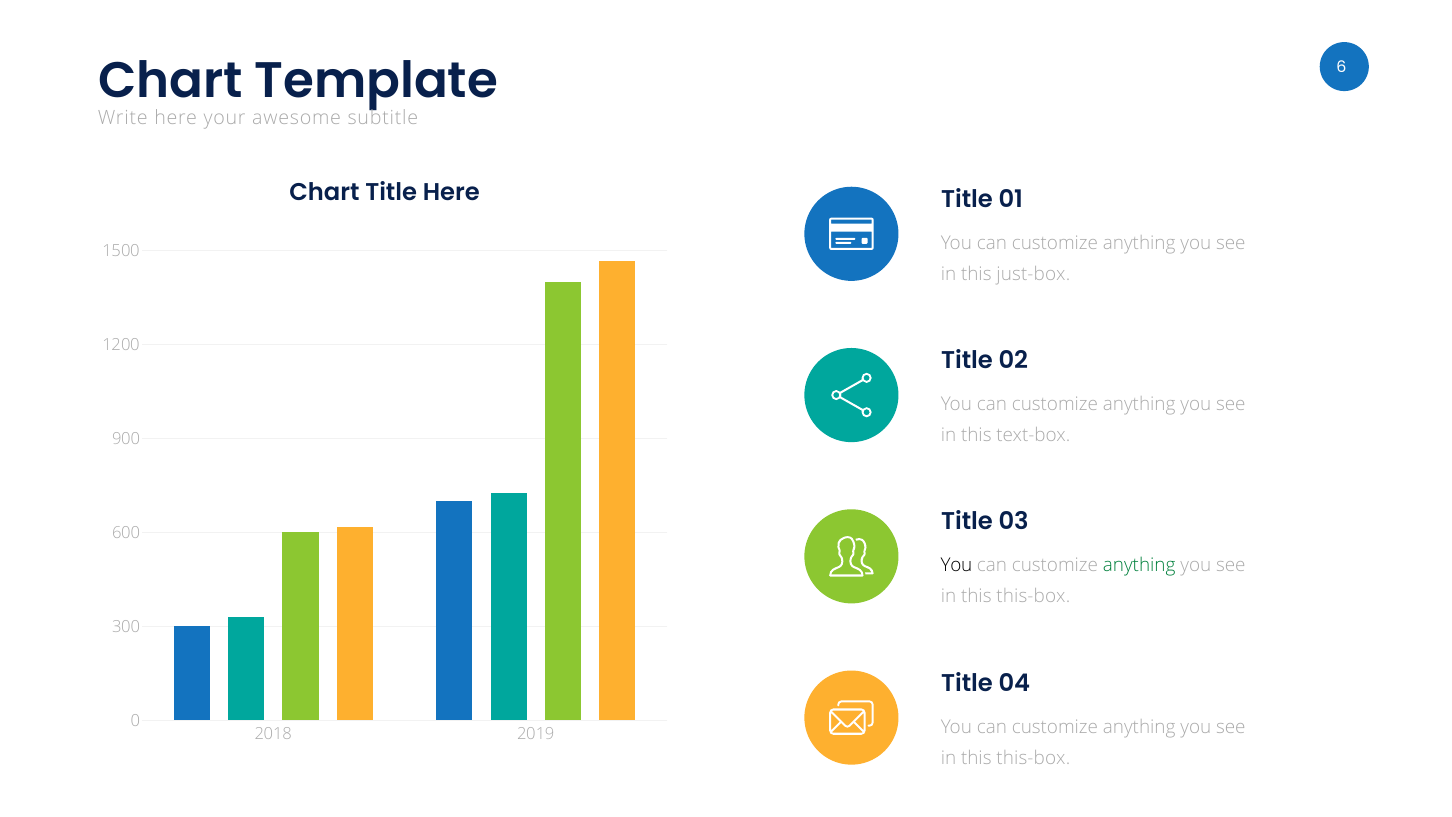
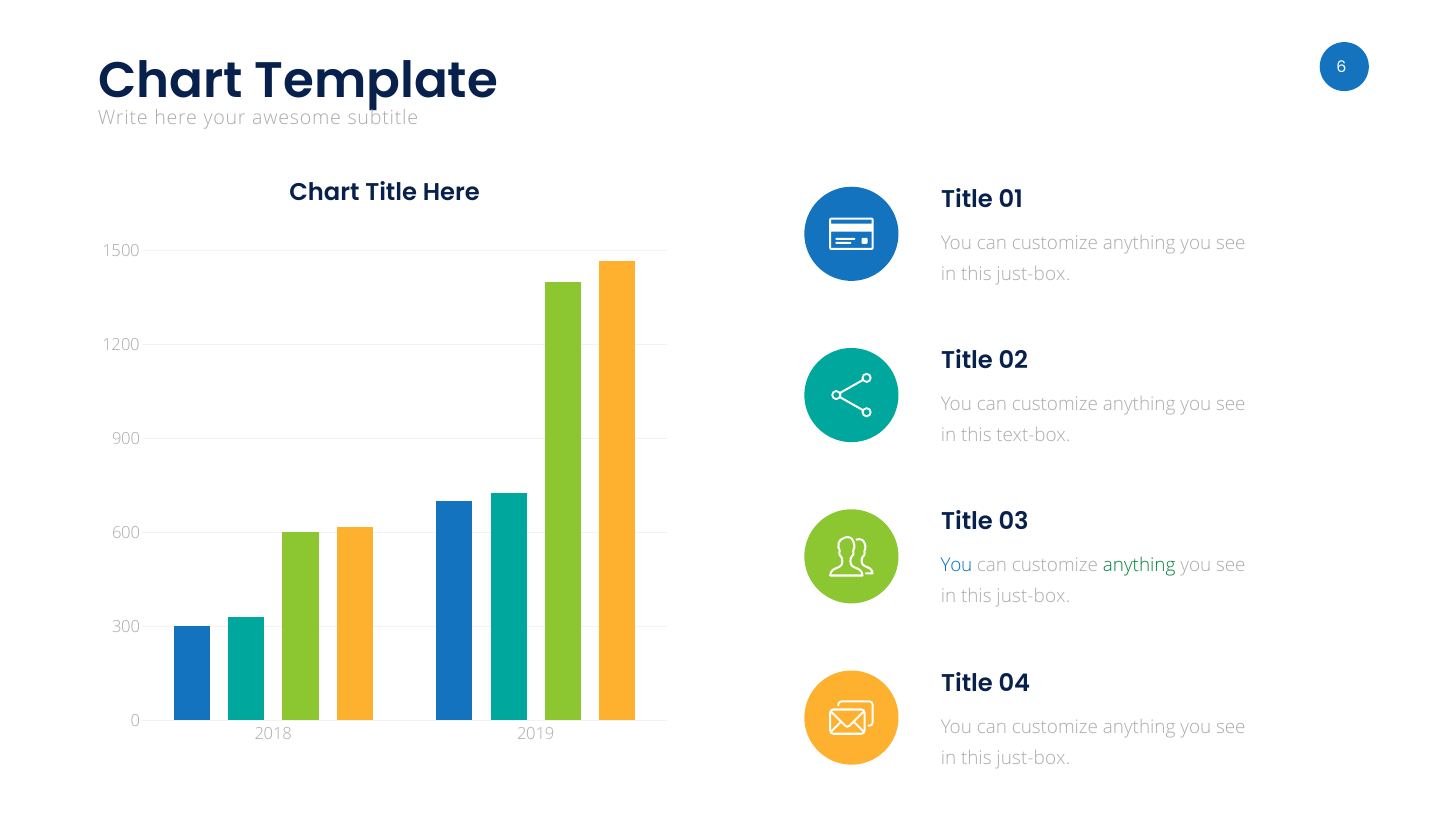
You at (956, 566) colour: black -> blue
this-box at (1033, 597): this-box -> just-box
this-box at (1033, 758): this-box -> just-box
